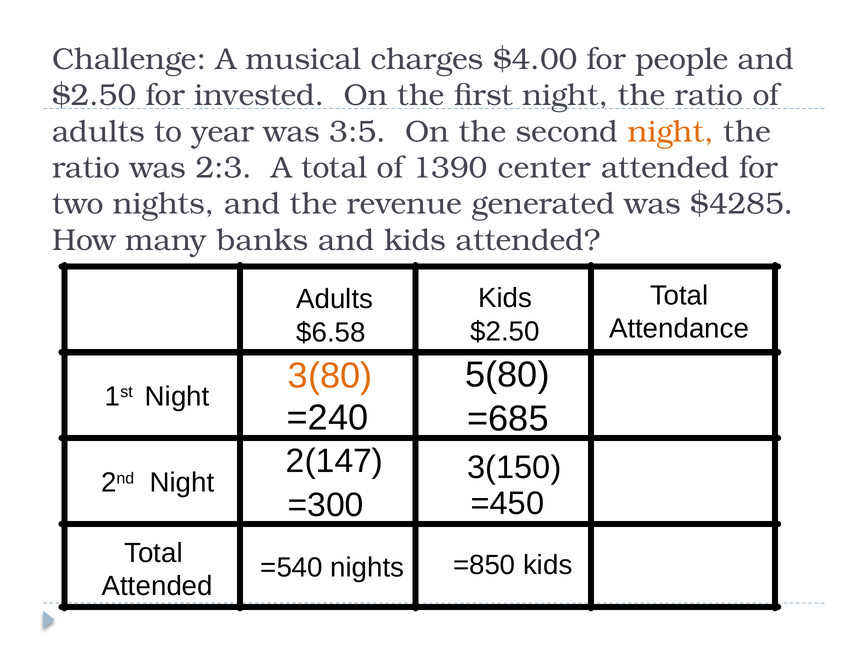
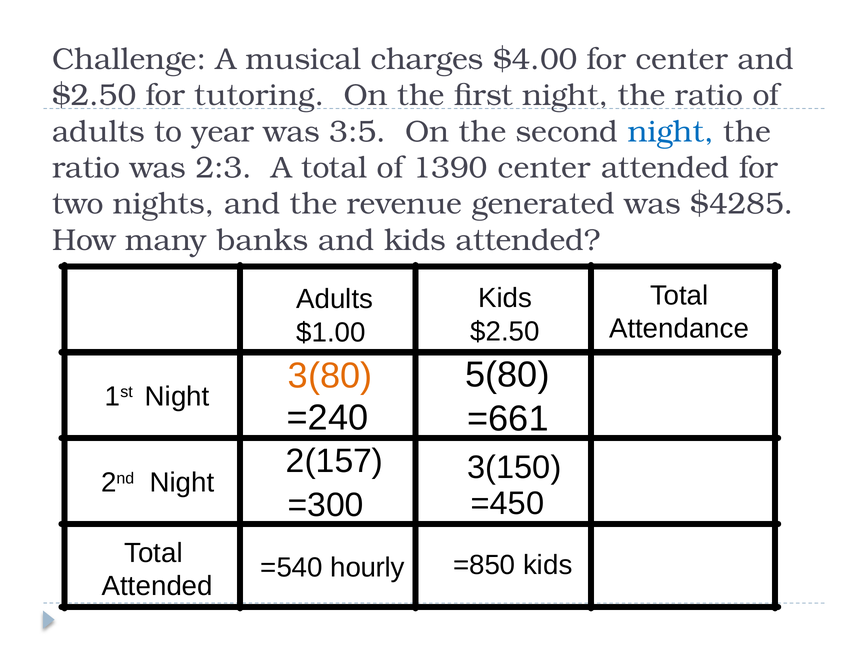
for people: people -> center
invested: invested -> tutoring
night at (671, 132) colour: orange -> blue
$6.58: $6.58 -> $1.00
=685: =685 -> =661
2(147: 2(147 -> 2(157
=540 nights: nights -> hourly
